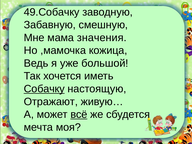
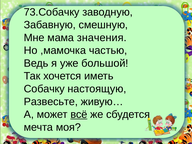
49.Собачку: 49.Собачку -> 73.Собачку
кожица: кожица -> частью
Собачку underline: present -> none
Отражают: Отражают -> Развесьте
